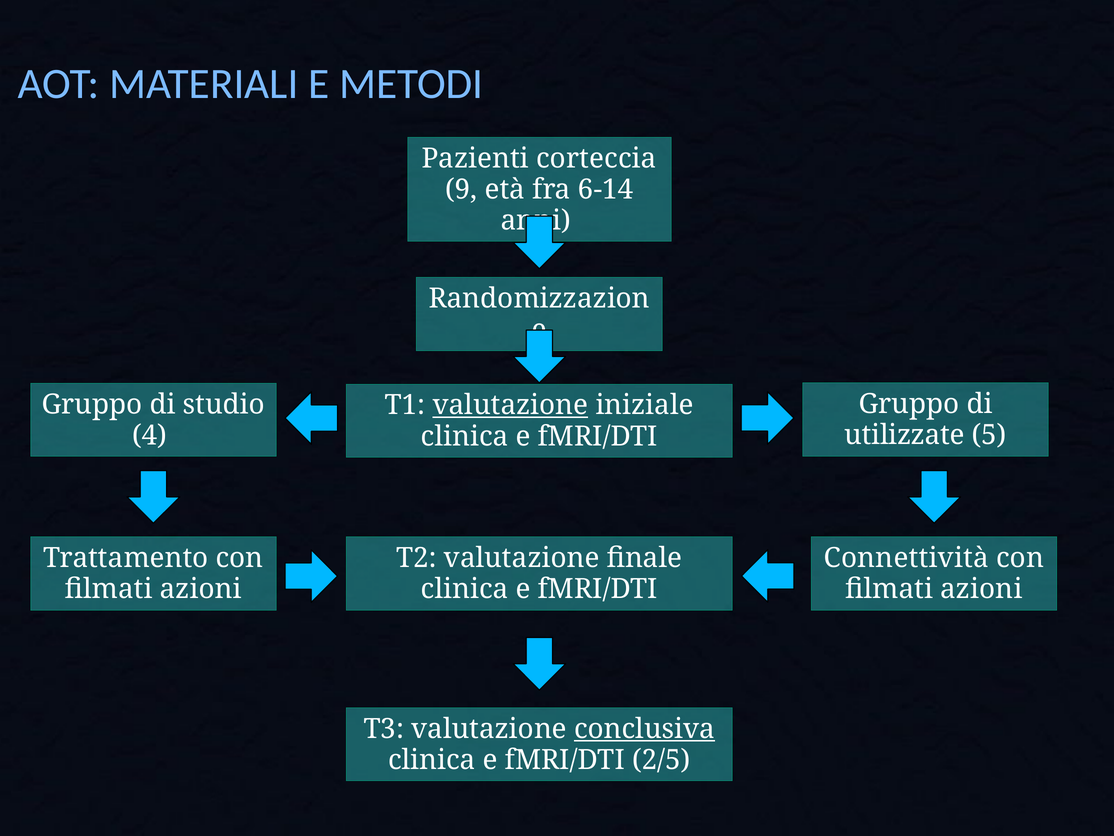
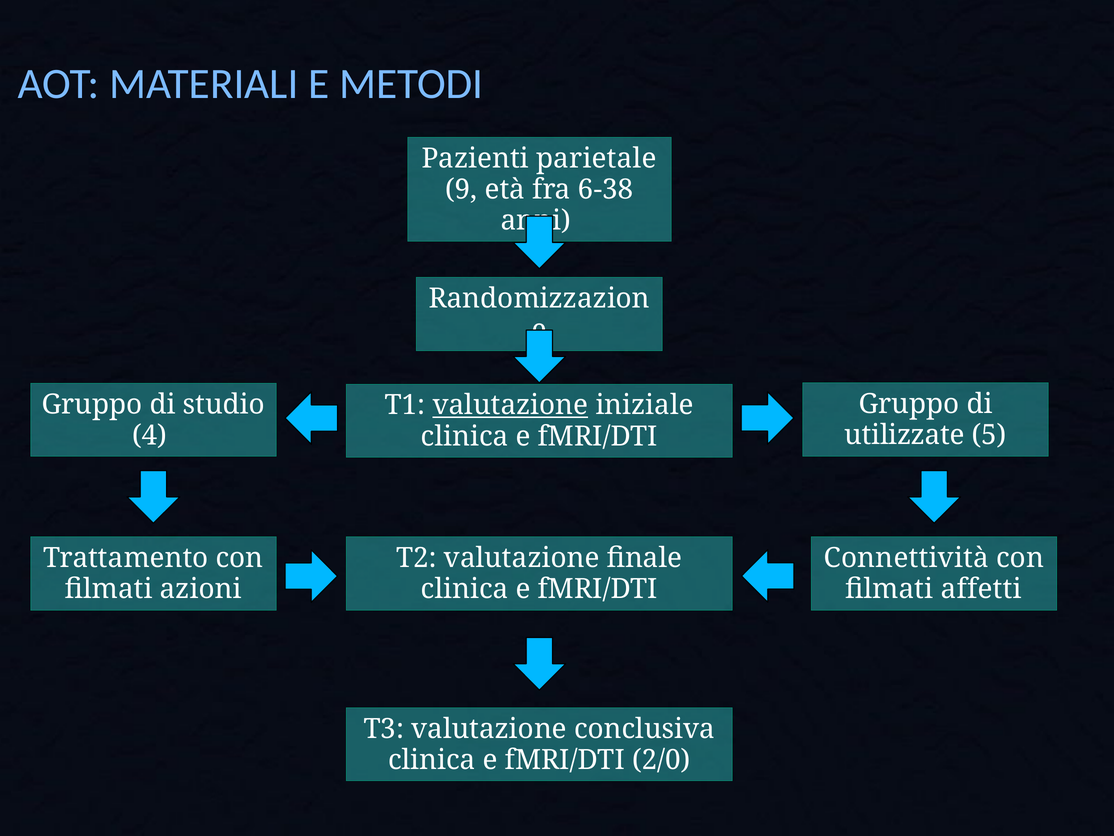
corteccia: corteccia -> parietale
6-14: 6-14 -> 6-38
azioni at (981, 589): azioni -> affetti
conclusiva underline: present -> none
2/5: 2/5 -> 2/0
